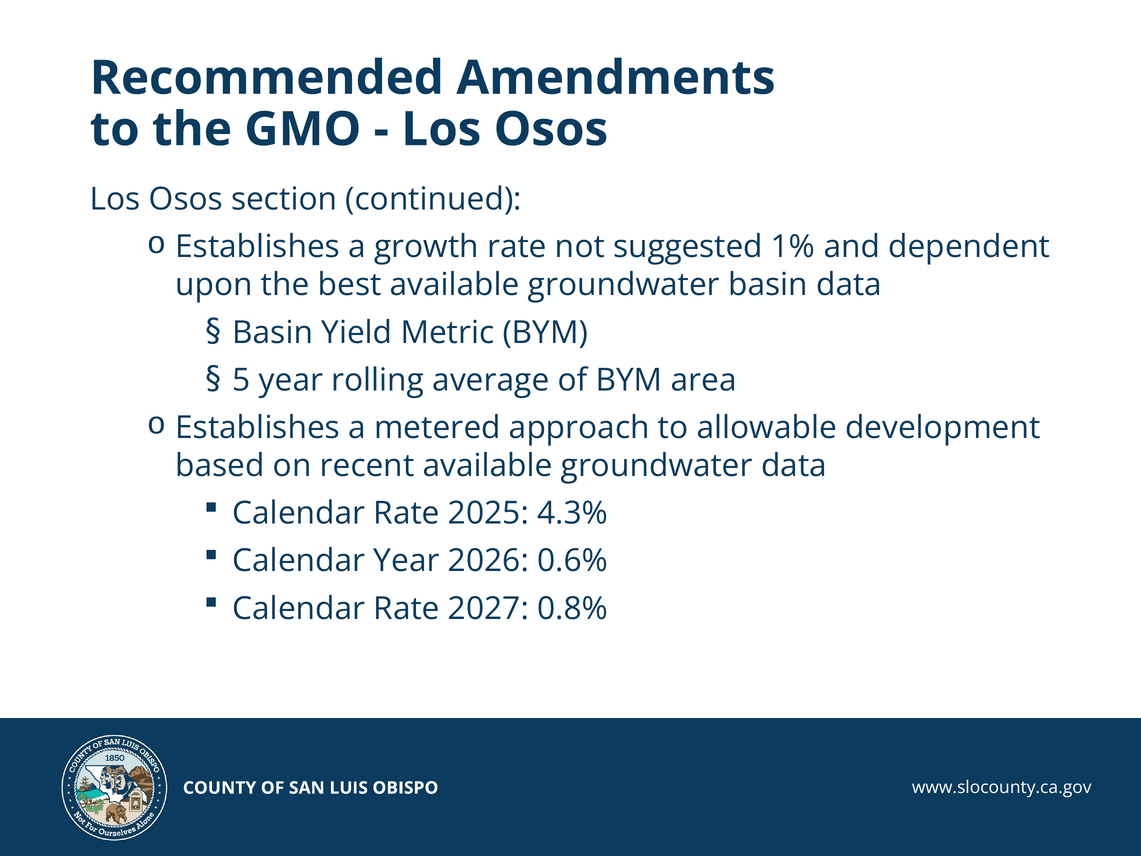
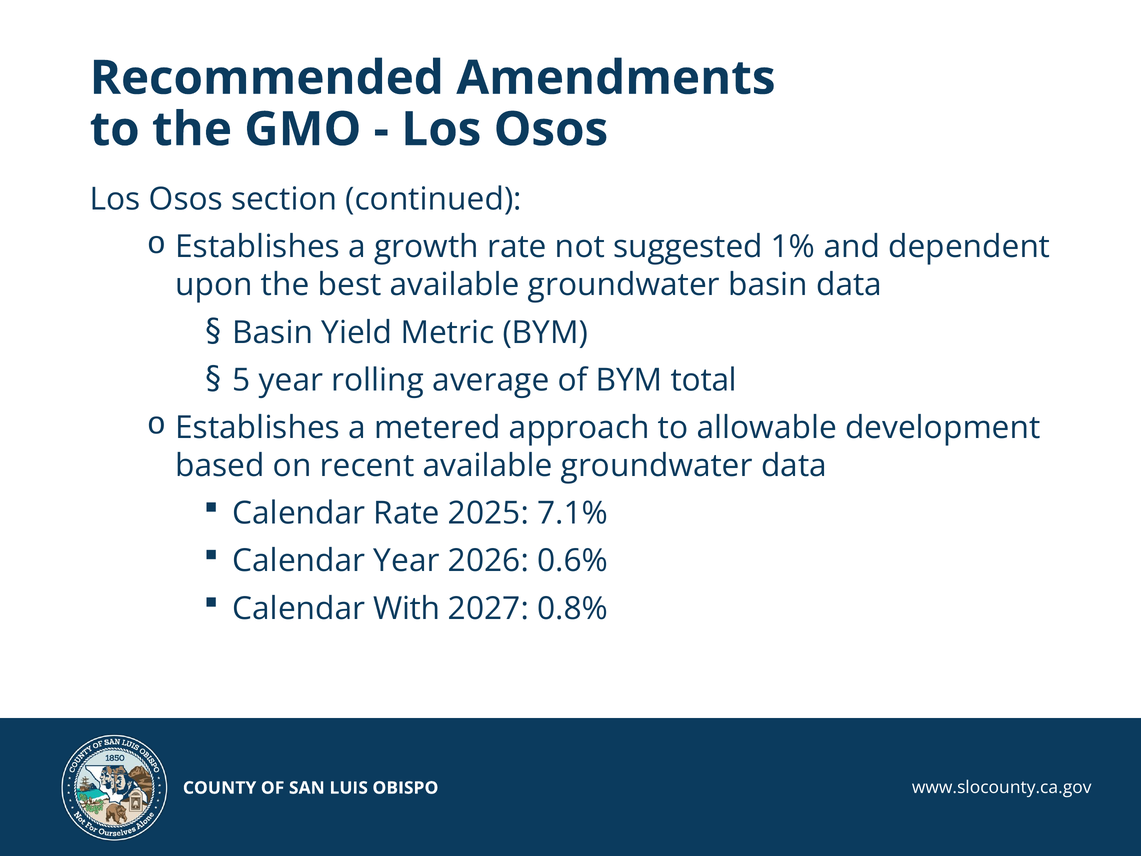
area: area -> total
4.3%: 4.3% -> 7.1%
Rate at (407, 608): Rate -> With
